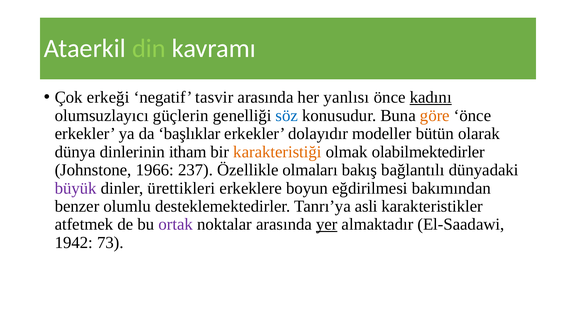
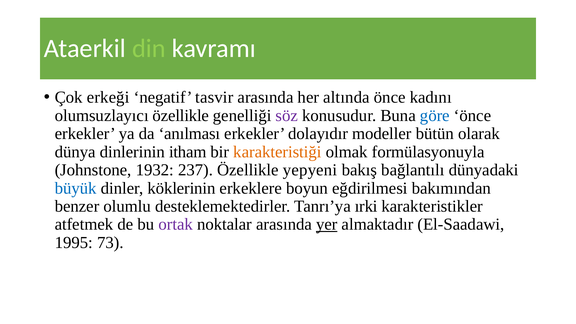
yanlısı: yanlısı -> altında
kadını underline: present -> none
olumsuzlayıcı güçlerin: güçlerin -> özellikle
söz colour: blue -> purple
göre colour: orange -> blue
başlıklar: başlıklar -> anılması
olabilmektedirler: olabilmektedirler -> formülasyonuyla
1966: 1966 -> 1932
olmaları: olmaları -> yepyeni
büyük colour: purple -> blue
ürettikleri: ürettikleri -> köklerinin
asli: asli -> ırki
1942: 1942 -> 1995
